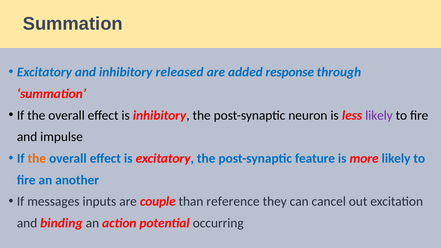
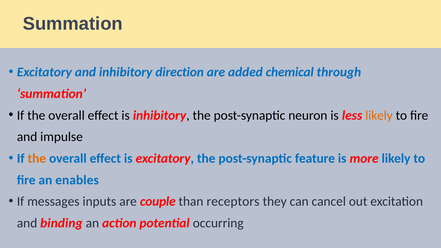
released: released -> direction
response: response -> chemical
likely at (379, 115) colour: purple -> orange
another: another -> enables
reference: reference -> receptors
